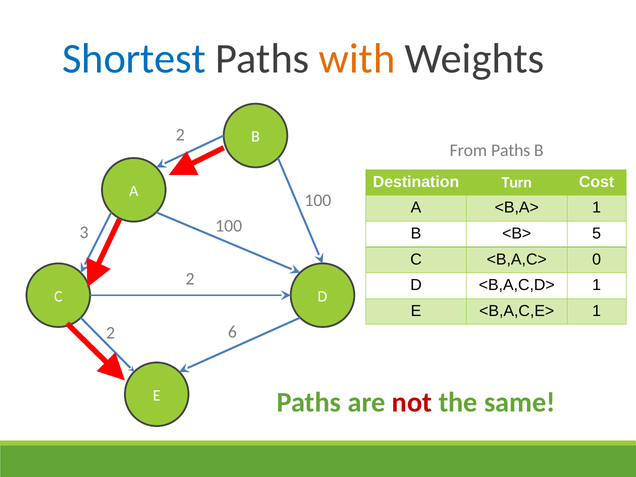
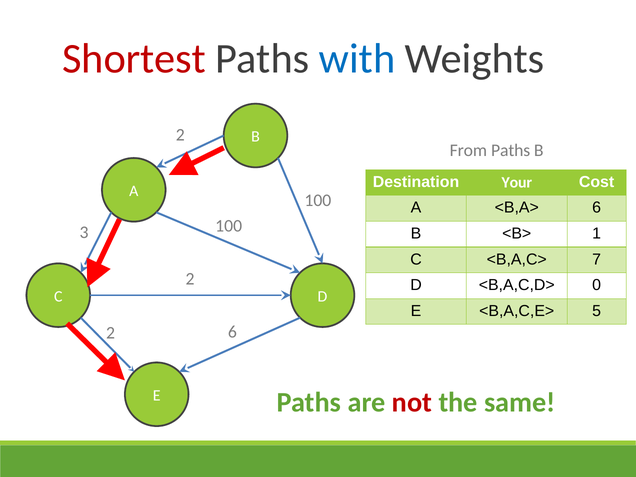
Shortest colour: blue -> red
with colour: orange -> blue
Turn: Turn -> Your
<B,A> 1: 1 -> 6
5: 5 -> 1
0: 0 -> 7
<B,A,C,D> 1: 1 -> 0
<B,A,C,E> 1: 1 -> 5
